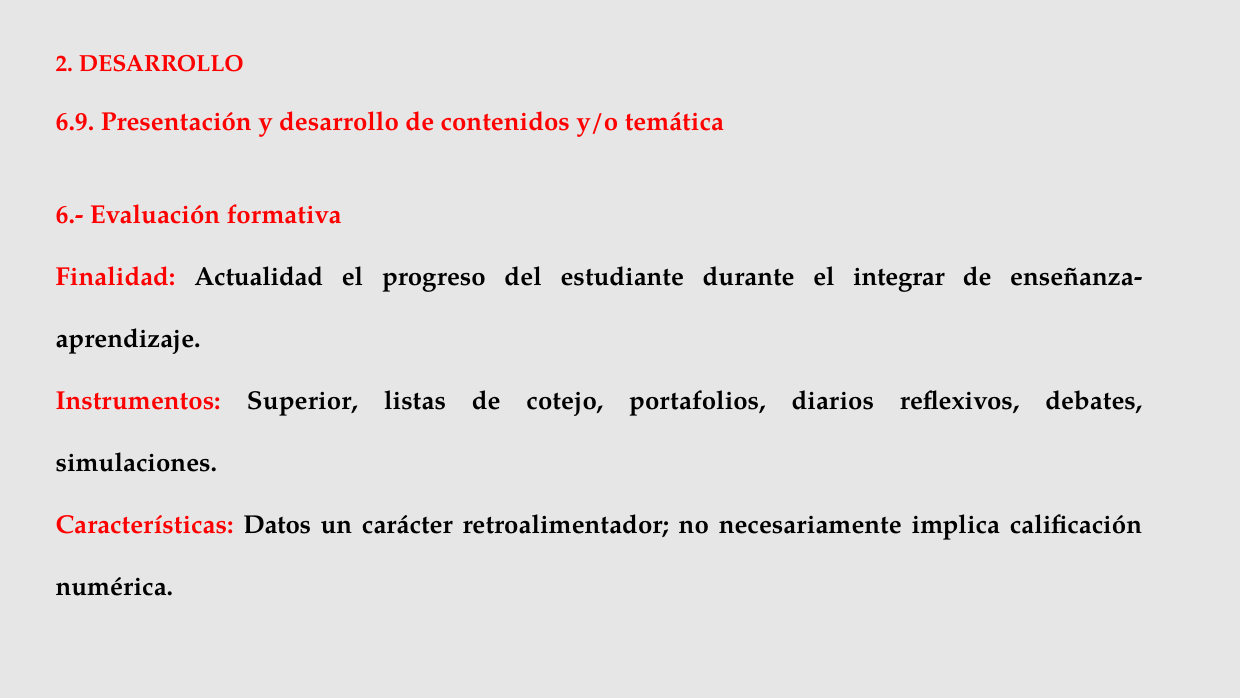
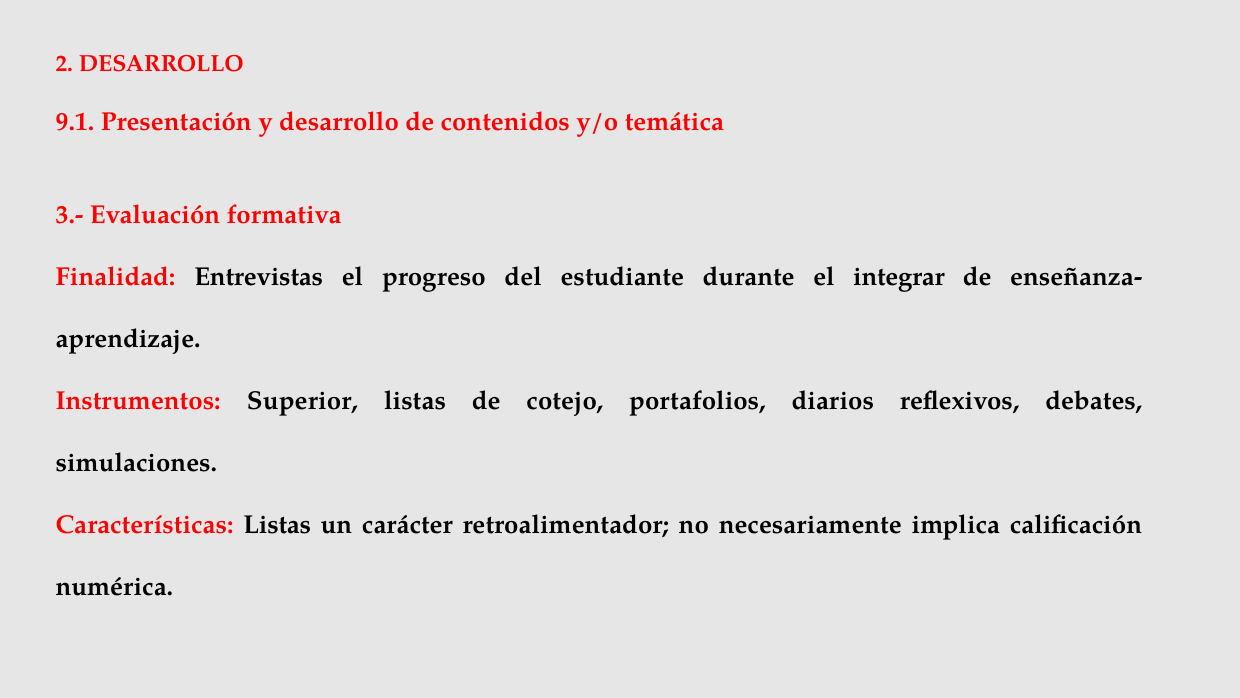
6.9: 6.9 -> 9.1
6.-: 6.- -> 3.-
Actualidad: Actualidad -> Entrevistas
Características Datos: Datos -> Listas
